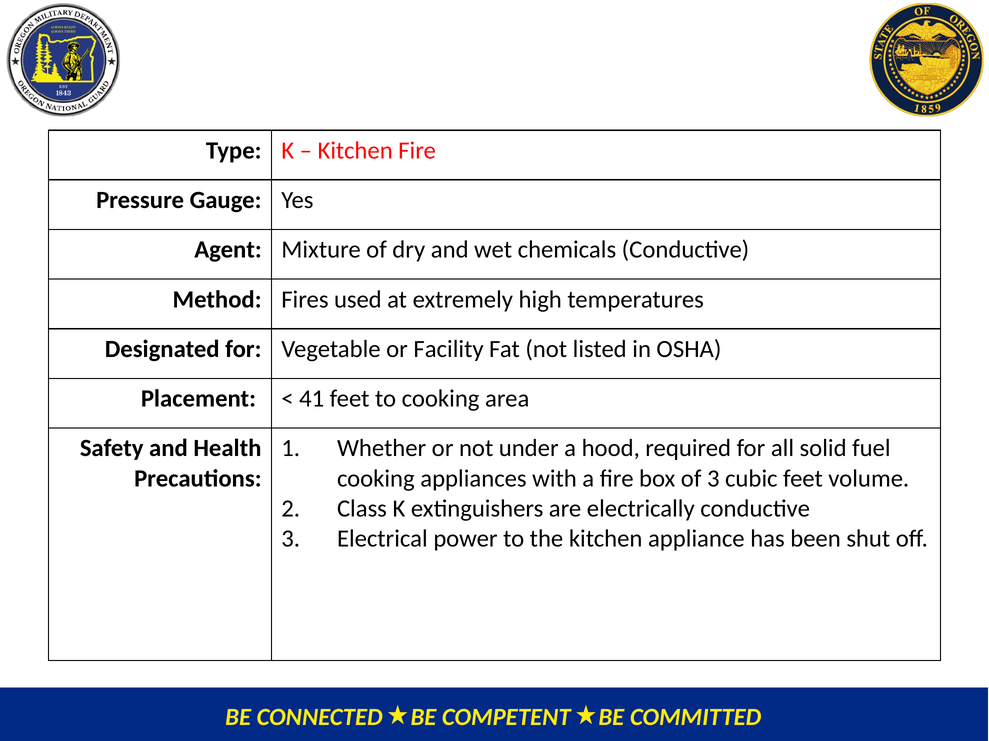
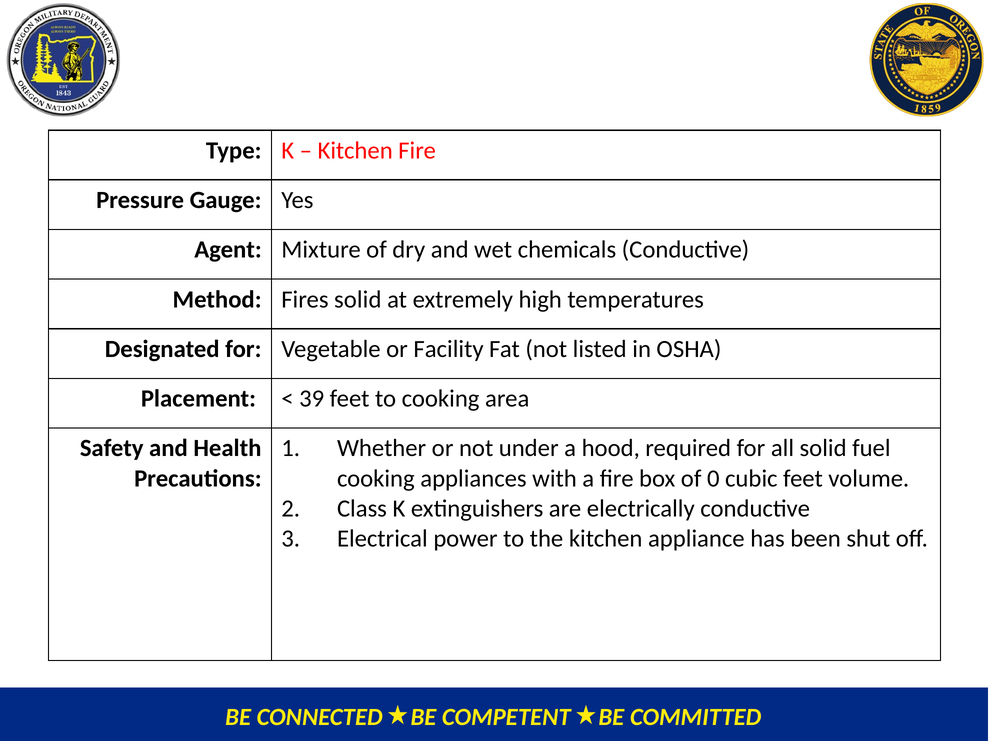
Fires used: used -> solid
41: 41 -> 39
of 3: 3 -> 0
